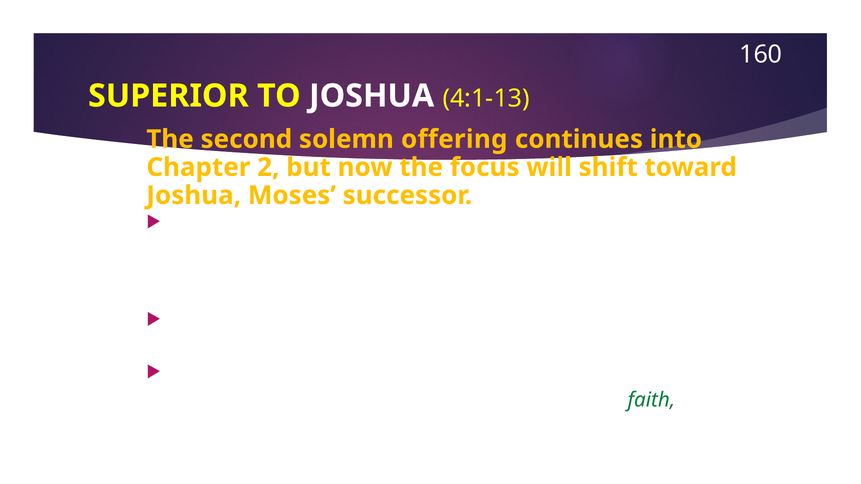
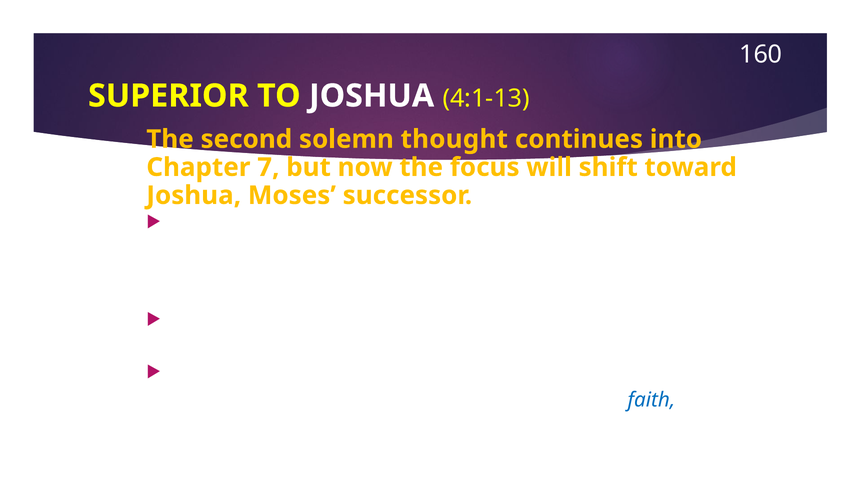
offering: offering -> thought
2: 2 -> 7
faith colour: green -> blue
